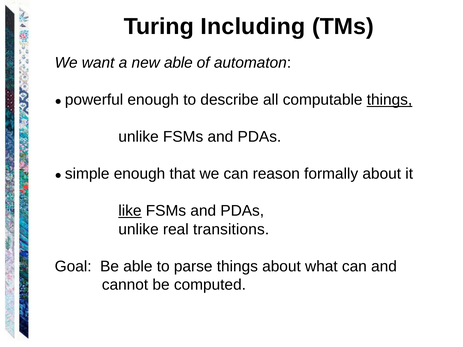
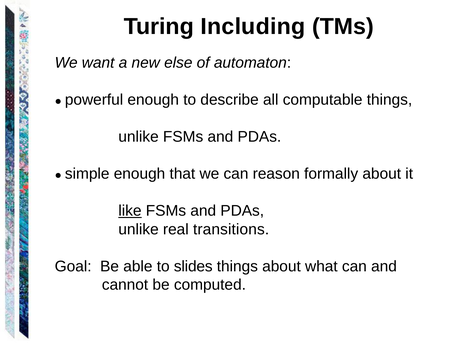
new able: able -> else
things at (390, 100) underline: present -> none
parse: parse -> slides
